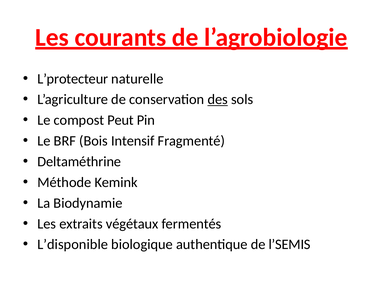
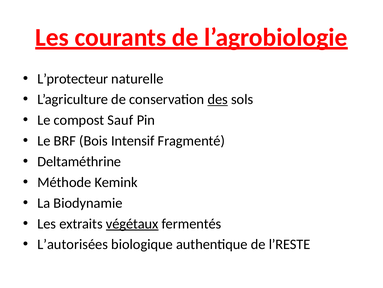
Peut: Peut -> Sauf
végétaux underline: none -> present
L’disponible: L’disponible -> L’autorisées
l’SEMIS: l’SEMIS -> l’RESTE
